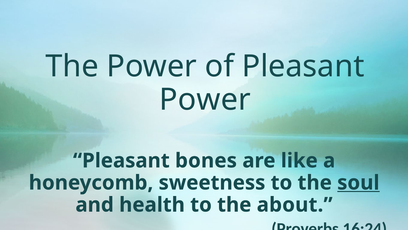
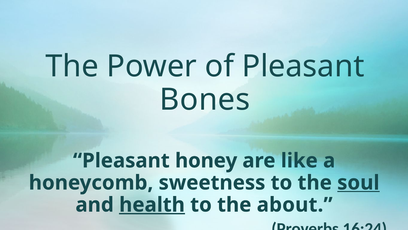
Power at (205, 99): Power -> Bones
bones: bones -> honey
health underline: none -> present
